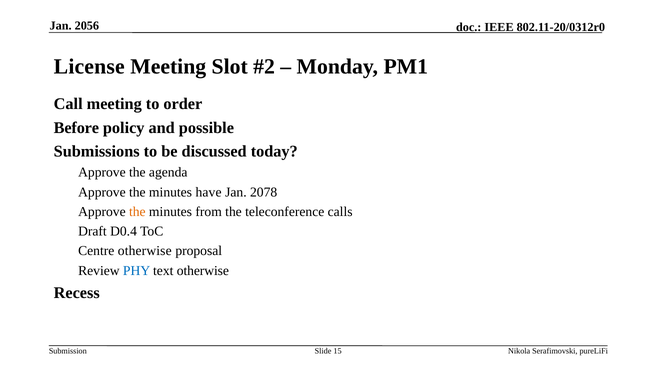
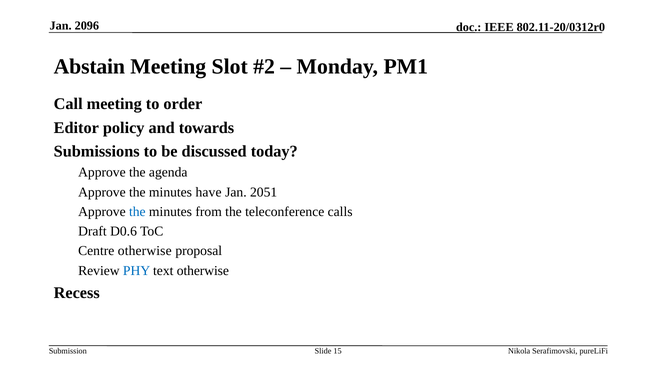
2056: 2056 -> 2096
License: License -> Abstain
Before: Before -> Editor
possible: possible -> towards
2078: 2078 -> 2051
the at (137, 212) colour: orange -> blue
D0.4: D0.4 -> D0.6
